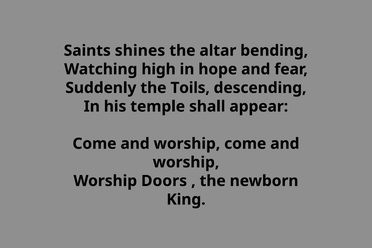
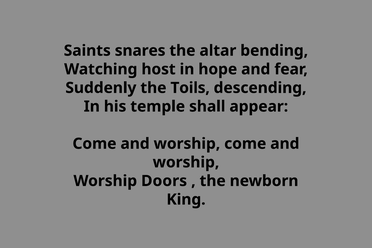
shines: shines -> snares
high: high -> host
